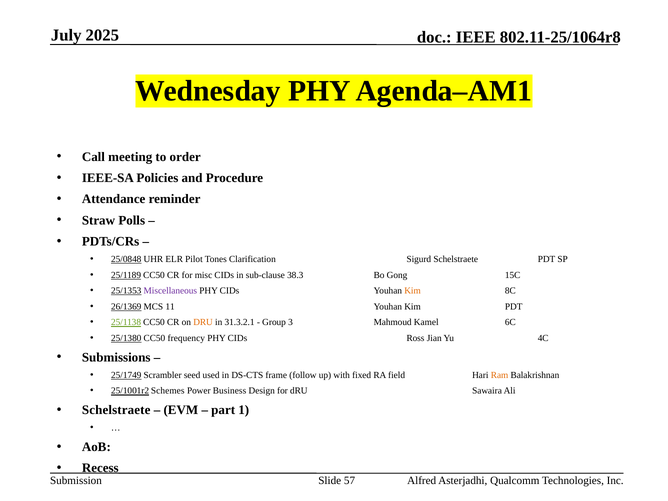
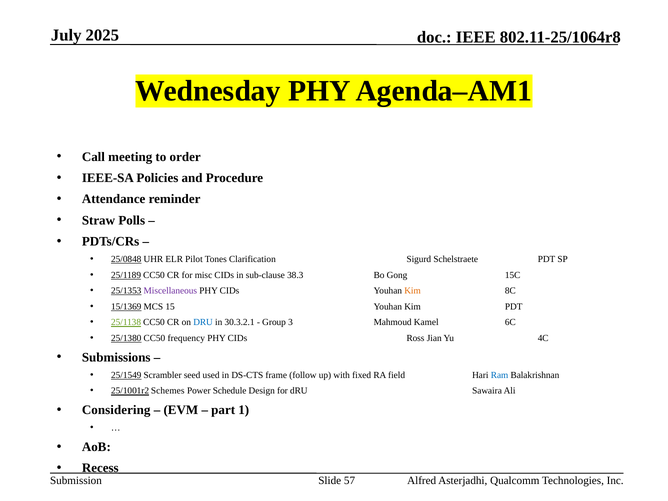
26/1369: 26/1369 -> 15/1369
11: 11 -> 15
DRU at (203, 322) colour: orange -> blue
31.3.2.1: 31.3.2.1 -> 30.3.2.1
25/1749: 25/1749 -> 25/1549
Ram colour: orange -> blue
Business: Business -> Schedule
Schelstraete at (116, 410): Schelstraete -> Considering
